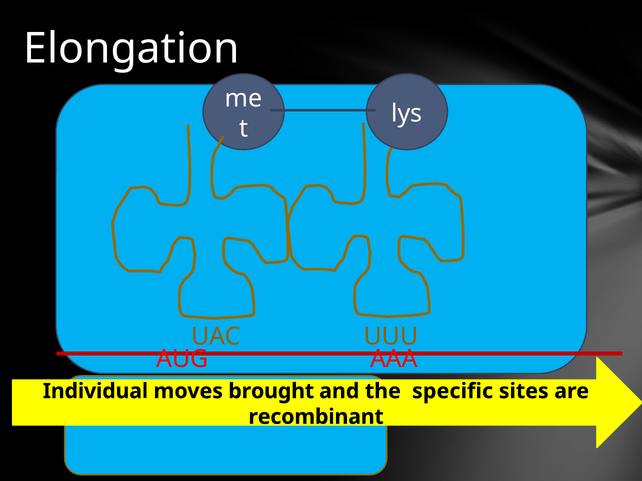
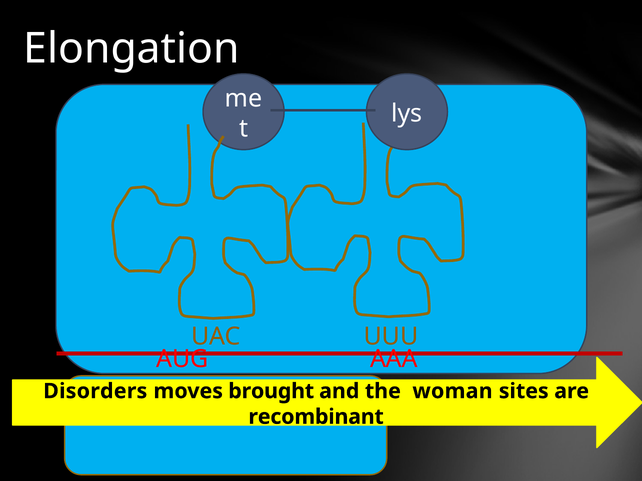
Individual: Individual -> Disorders
specific: specific -> woman
